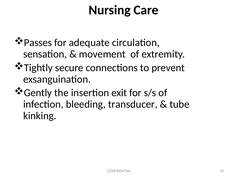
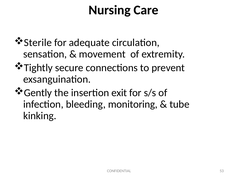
Passes: Passes -> Sterile
transducer: transducer -> monitoring
